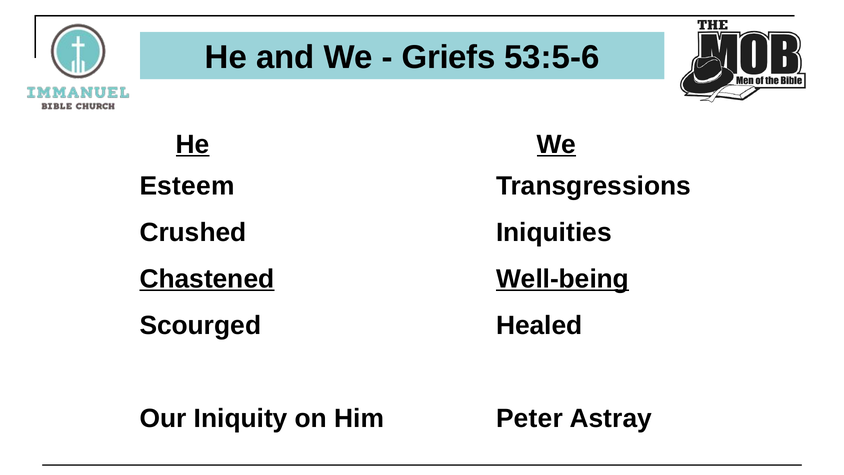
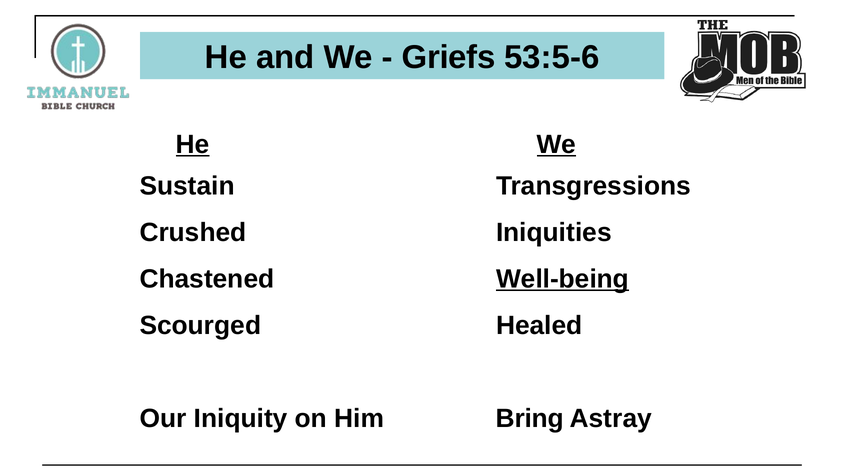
Esteem: Esteem -> Sustain
Chastened underline: present -> none
Peter: Peter -> Bring
